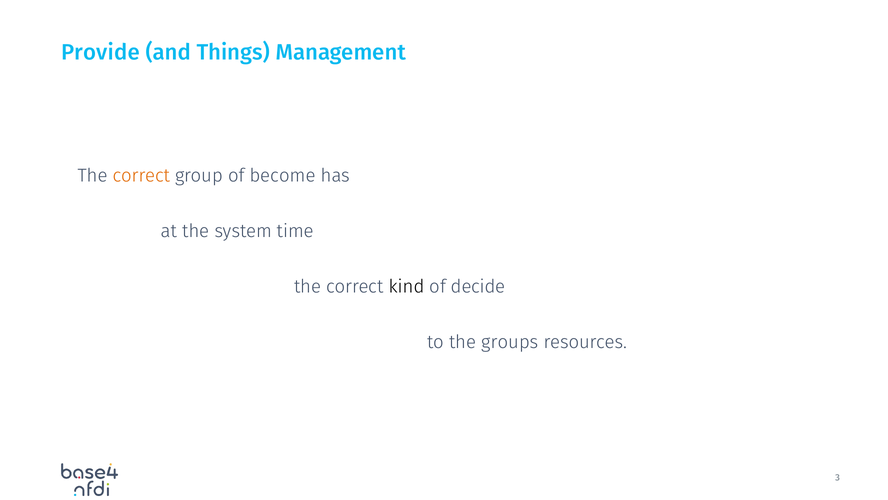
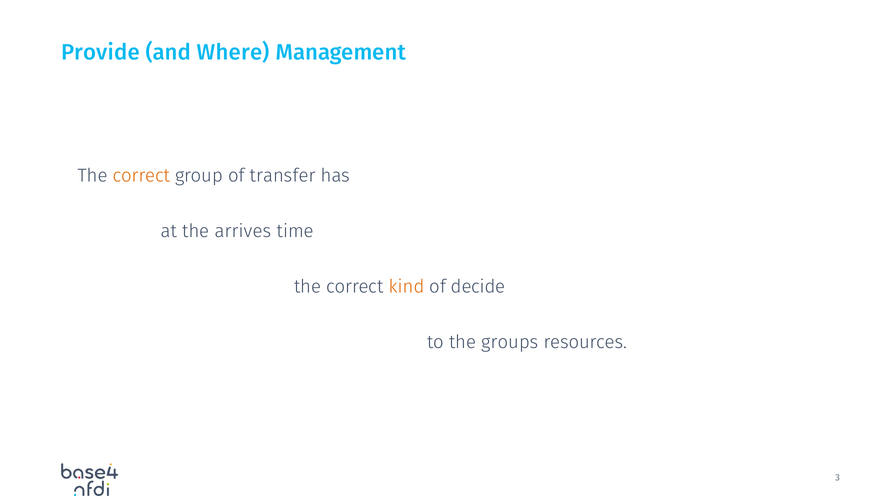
Things: Things -> Where
become: become -> transfer
system: system -> arrives
kind colour: black -> orange
